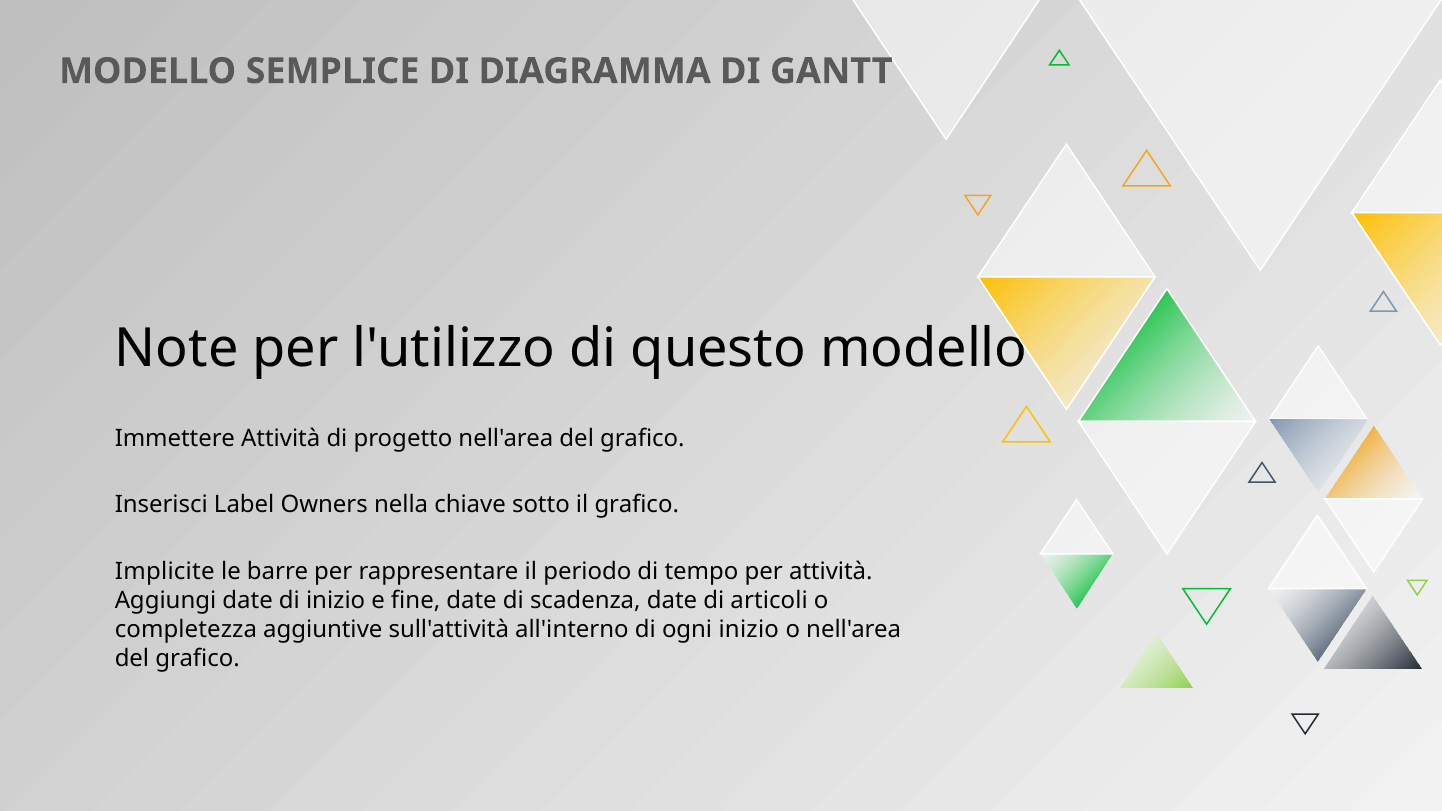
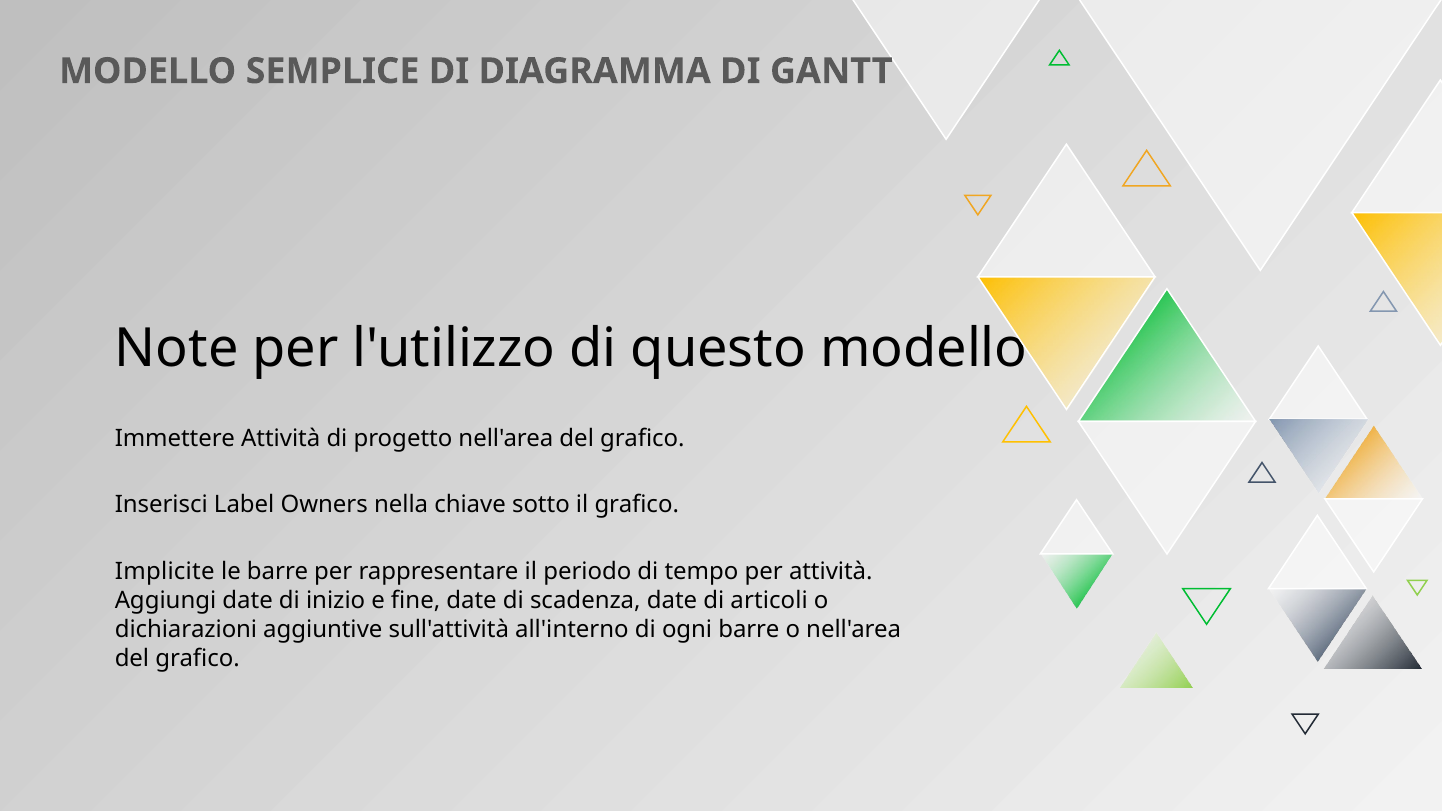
completezza: completezza -> dichiarazioni
ogni inizio: inizio -> barre
